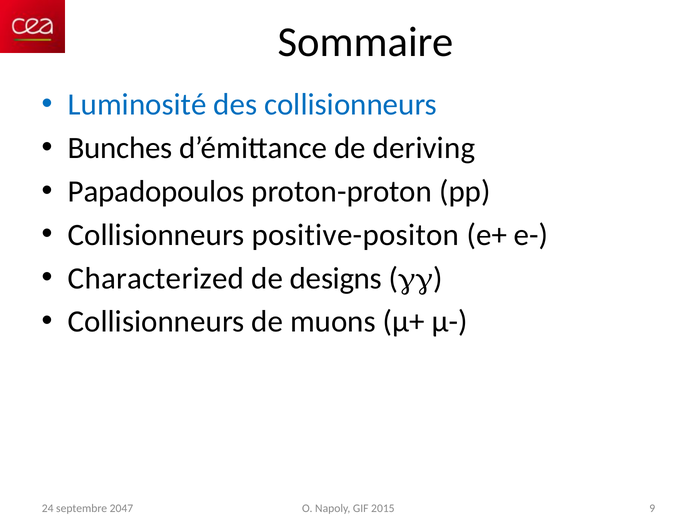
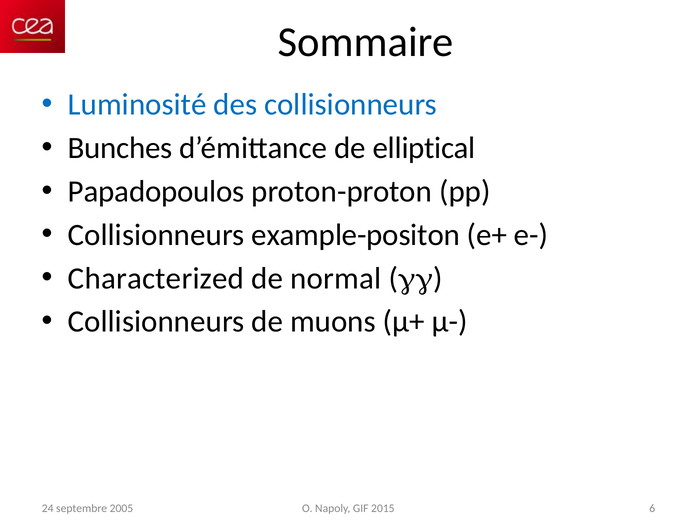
deriving: deriving -> elliptical
positive-positon: positive-positon -> example-positon
designs: designs -> normal
9: 9 -> 6
2047: 2047 -> 2005
